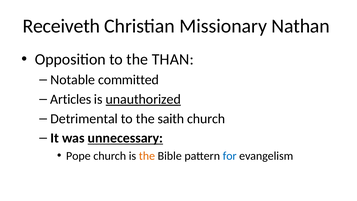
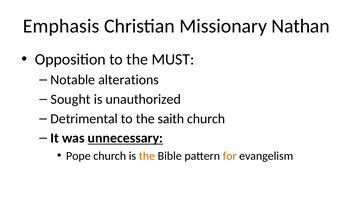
Receiveth: Receiveth -> Emphasis
THAN: THAN -> MUST
committed: committed -> alterations
Articles: Articles -> Sought
unauthorized underline: present -> none
for colour: blue -> orange
